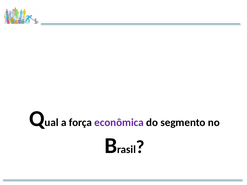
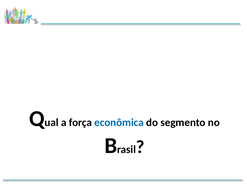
econômica colour: purple -> blue
